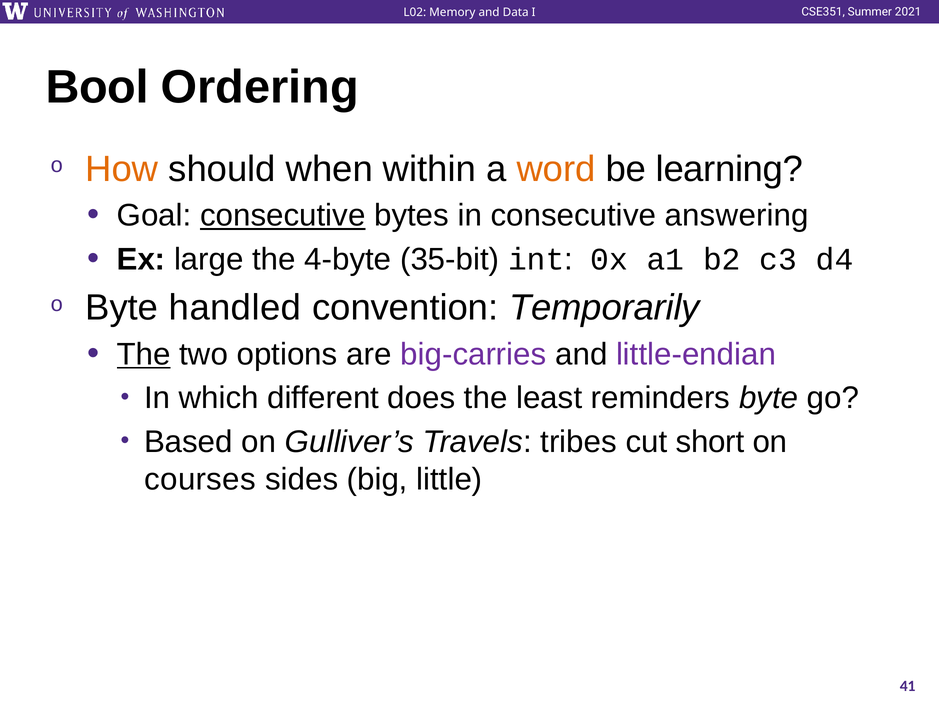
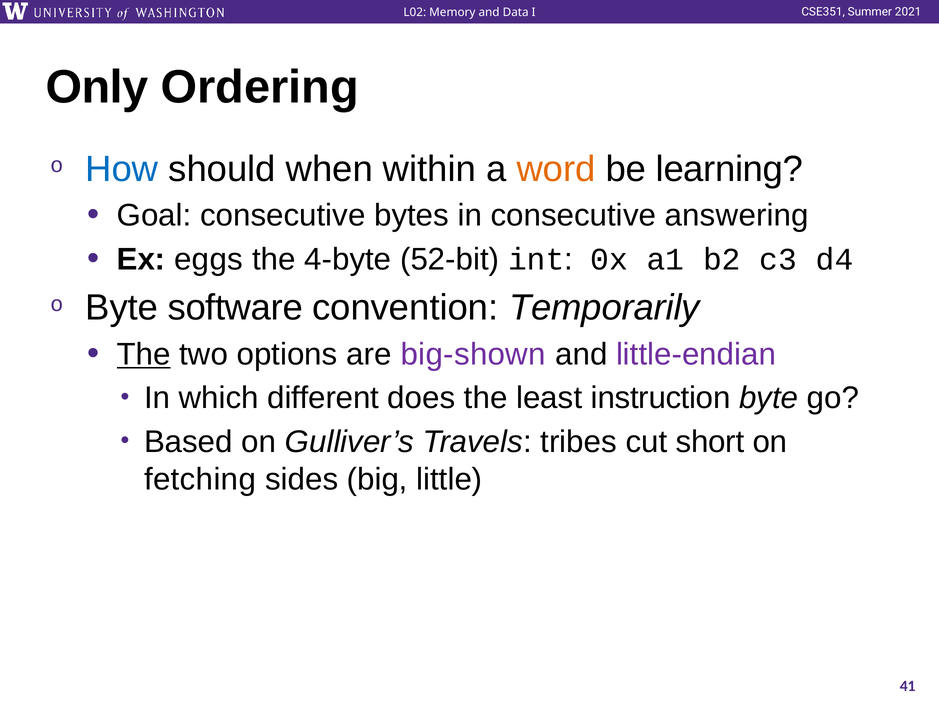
Bool: Bool -> Only
How colour: orange -> blue
consecutive at (283, 216) underline: present -> none
large: large -> eggs
35-bit: 35-bit -> 52-bit
handled: handled -> software
big-carries: big-carries -> big-shown
reminders: reminders -> instruction
courses: courses -> fetching
